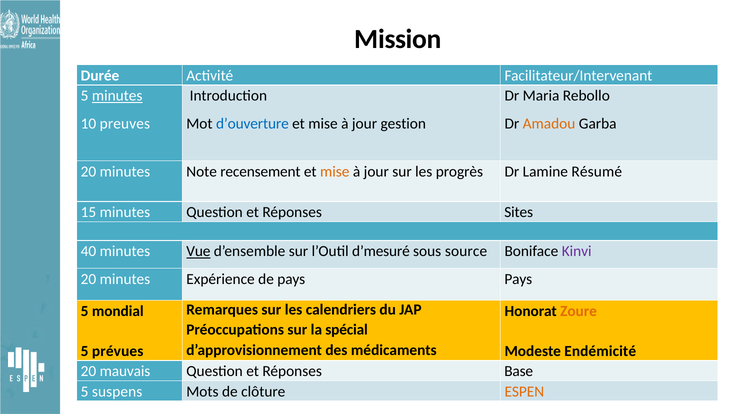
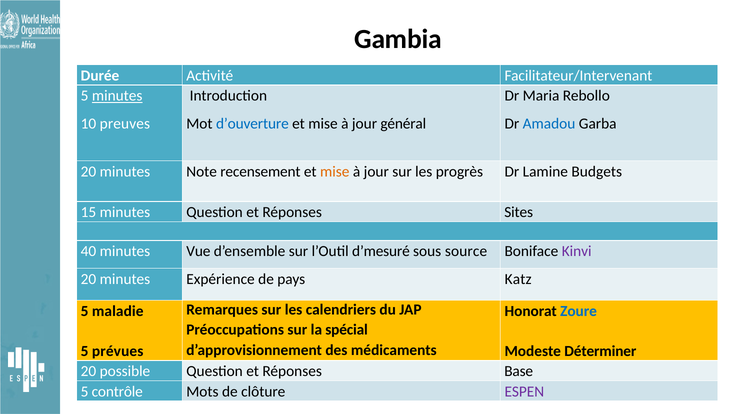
Mission: Mission -> Gambia
gestion: gestion -> général
Amadou colour: orange -> blue
Résumé: Résumé -> Budgets
Vue underline: present -> none
pays Pays: Pays -> Katz
mondial: mondial -> maladie
Zoure colour: orange -> blue
Endémicité: Endémicité -> Déterminer
mauvais: mauvais -> possible
suspens: suspens -> contrôle
ESPEN colour: orange -> purple
